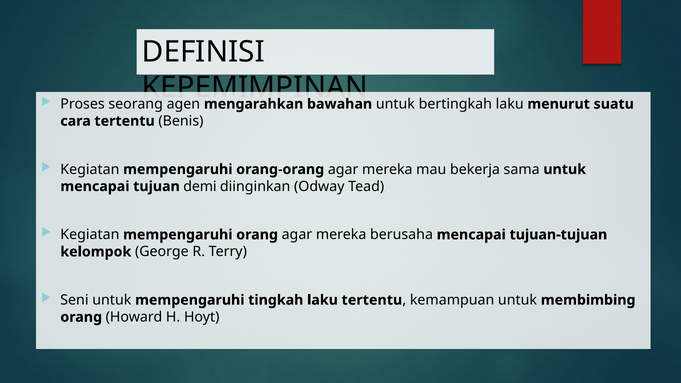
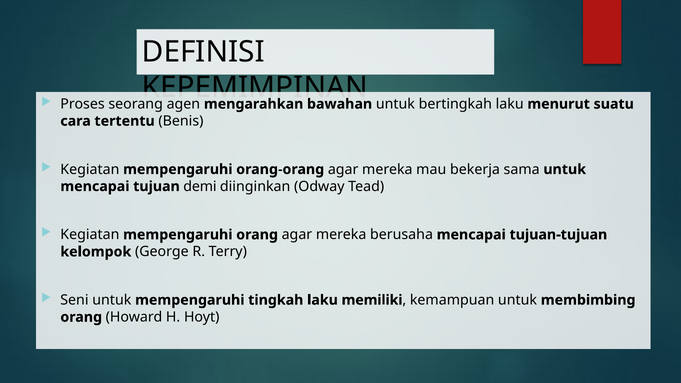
laku tertentu: tertentu -> memiliki
